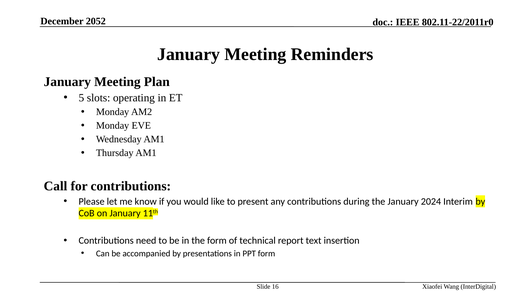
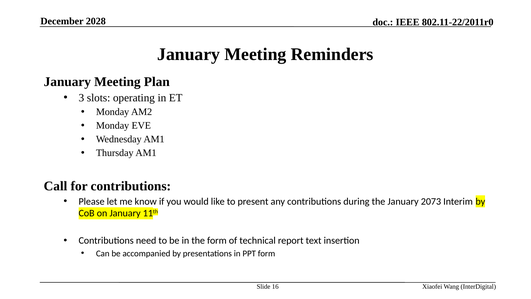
2052: 2052 -> 2028
5: 5 -> 3
2024: 2024 -> 2073
